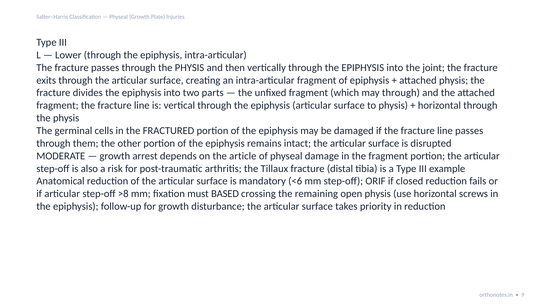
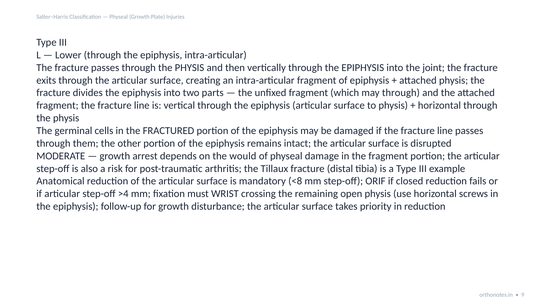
article: article -> would
<6: <6 -> <8
>8: >8 -> >4
BASED: BASED -> WRIST
